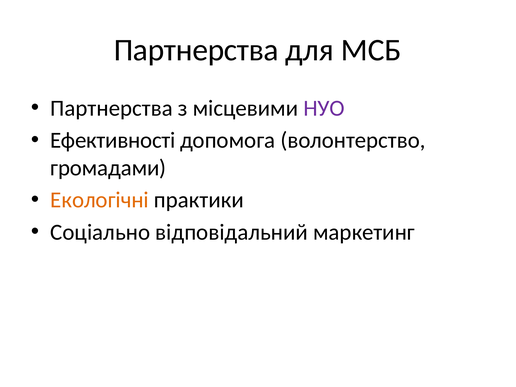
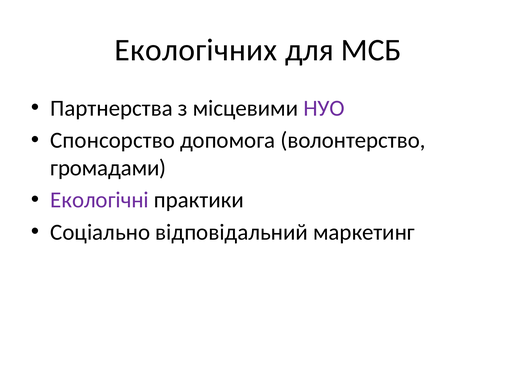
Партнерства at (196, 50): Партнерства -> Екологічних
Ефективності: Ефективності -> Спонсорство
Екологічні colour: orange -> purple
